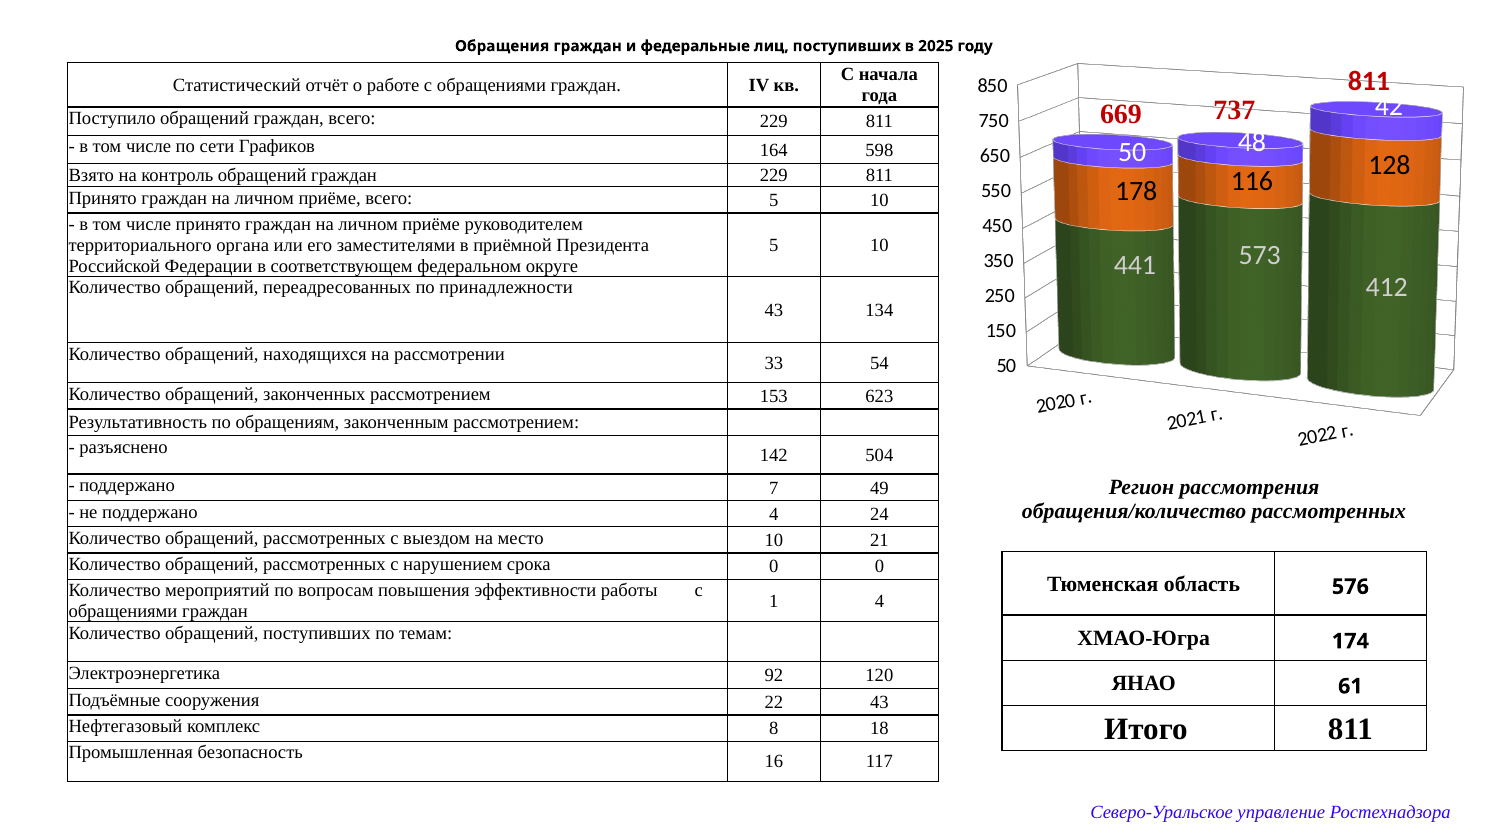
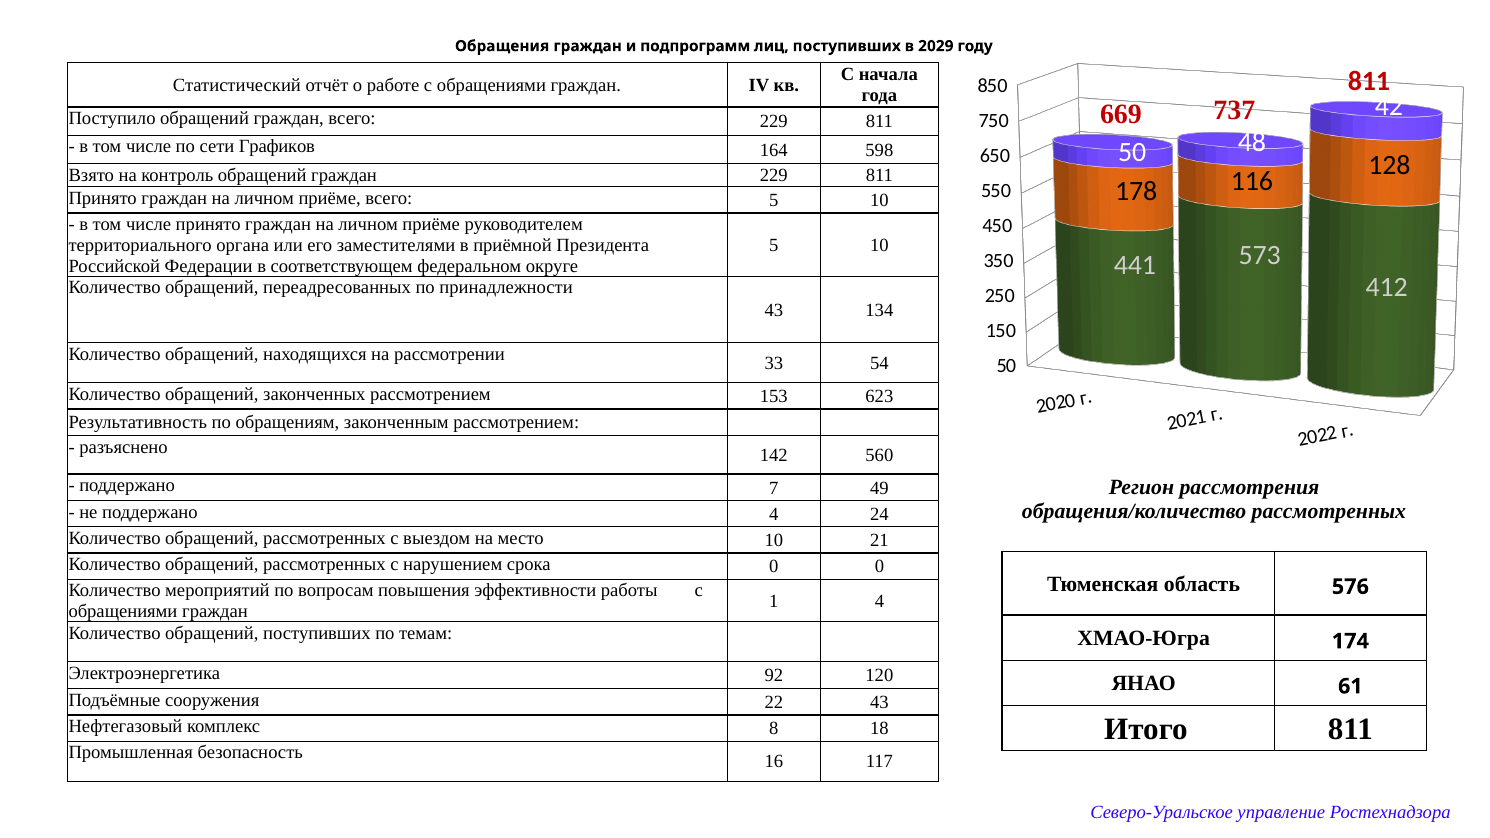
федеральные: федеральные -> подпрограмм
2025: 2025 -> 2029
504: 504 -> 560
